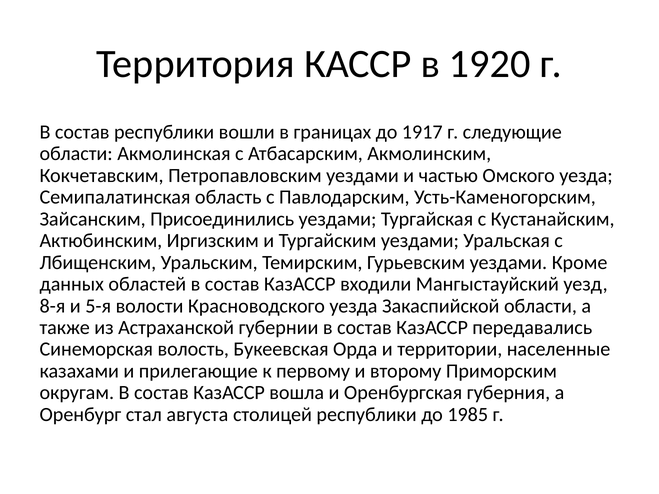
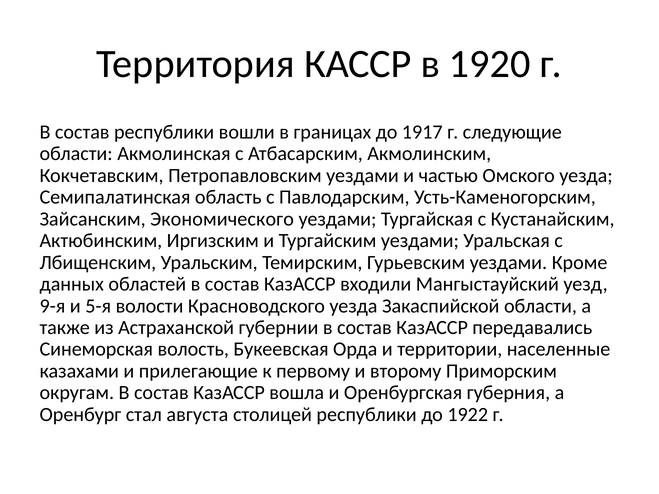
Присоединились: Присоединились -> Экономического
8-я: 8-я -> 9-я
1985: 1985 -> 1922
